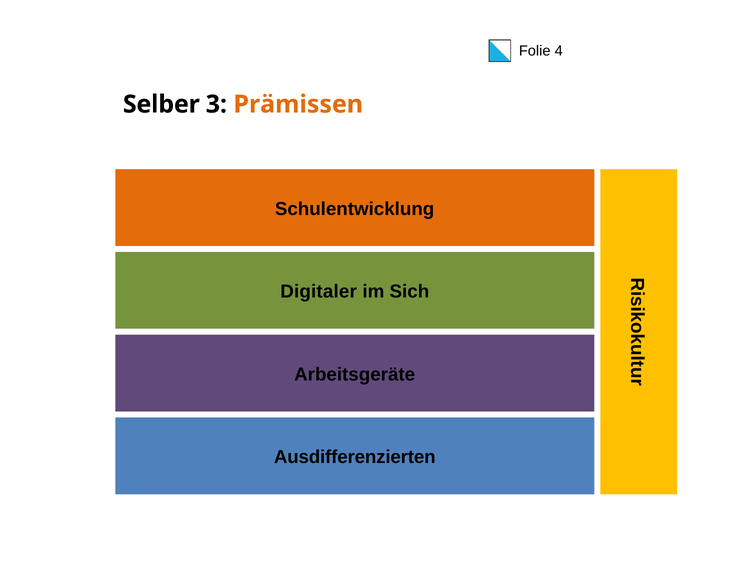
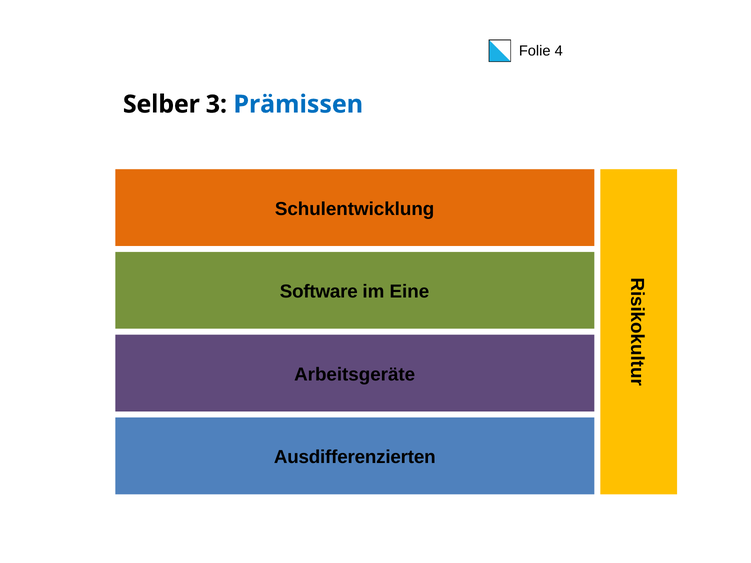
Prämissen colour: orange -> blue
Digitaler: Digitaler -> Software
Sich: Sich -> Eine
